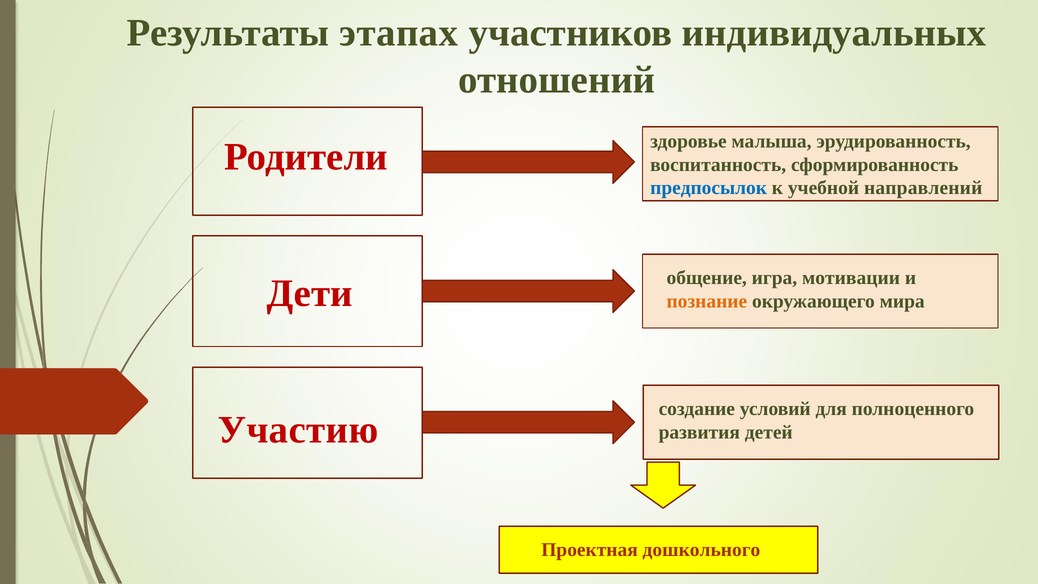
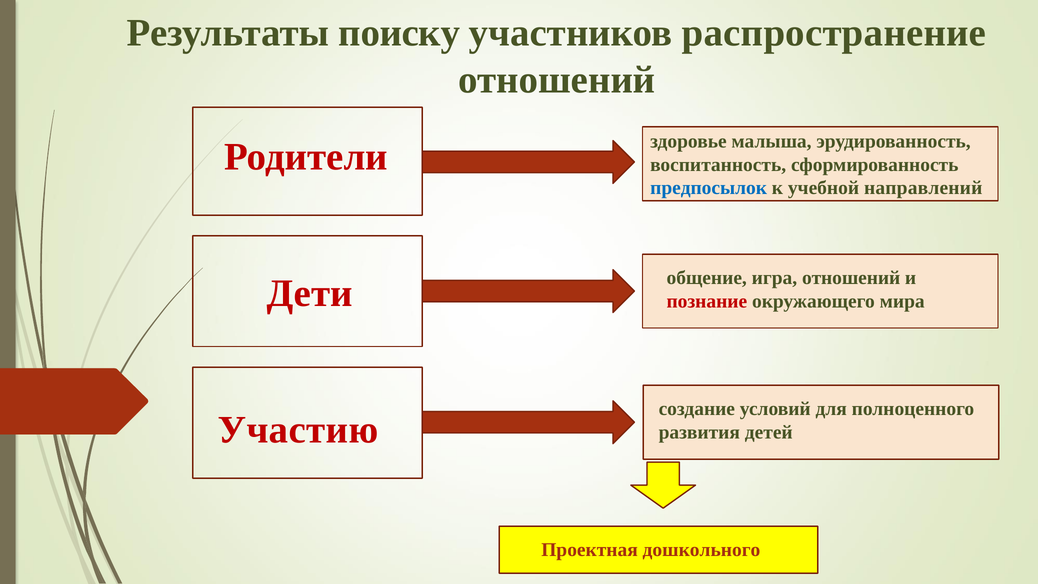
этапах: этапах -> поиску
индивидуальных: индивидуальных -> распространение
игра мотивации: мотивации -> отношений
познание colour: orange -> red
